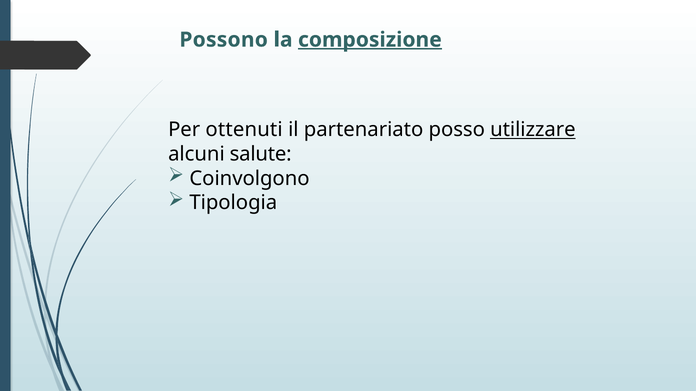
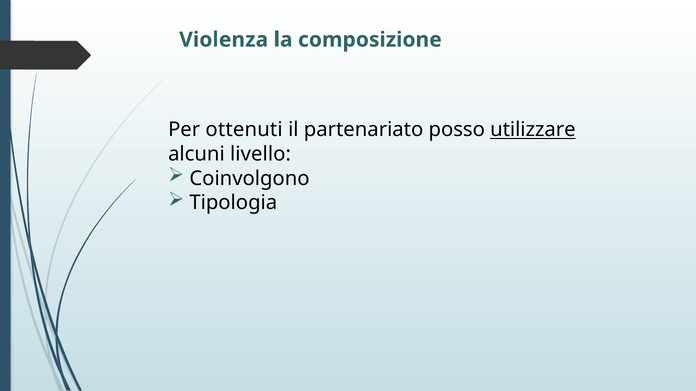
Possono: Possono -> Violenza
composizione underline: present -> none
salute: salute -> livello
